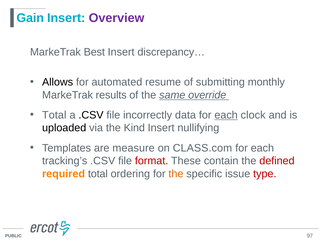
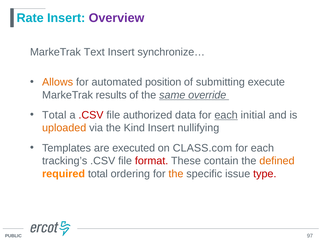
Gain: Gain -> Rate
Best: Best -> Text
discrepancy…: discrepancy… -> synchronize…
Allows colour: black -> orange
resume: resume -> position
monthly: monthly -> execute
.CSV at (91, 115) colour: black -> red
incorrectly: incorrectly -> authorized
clock: clock -> initial
uploaded colour: black -> orange
measure: measure -> executed
defined colour: red -> orange
